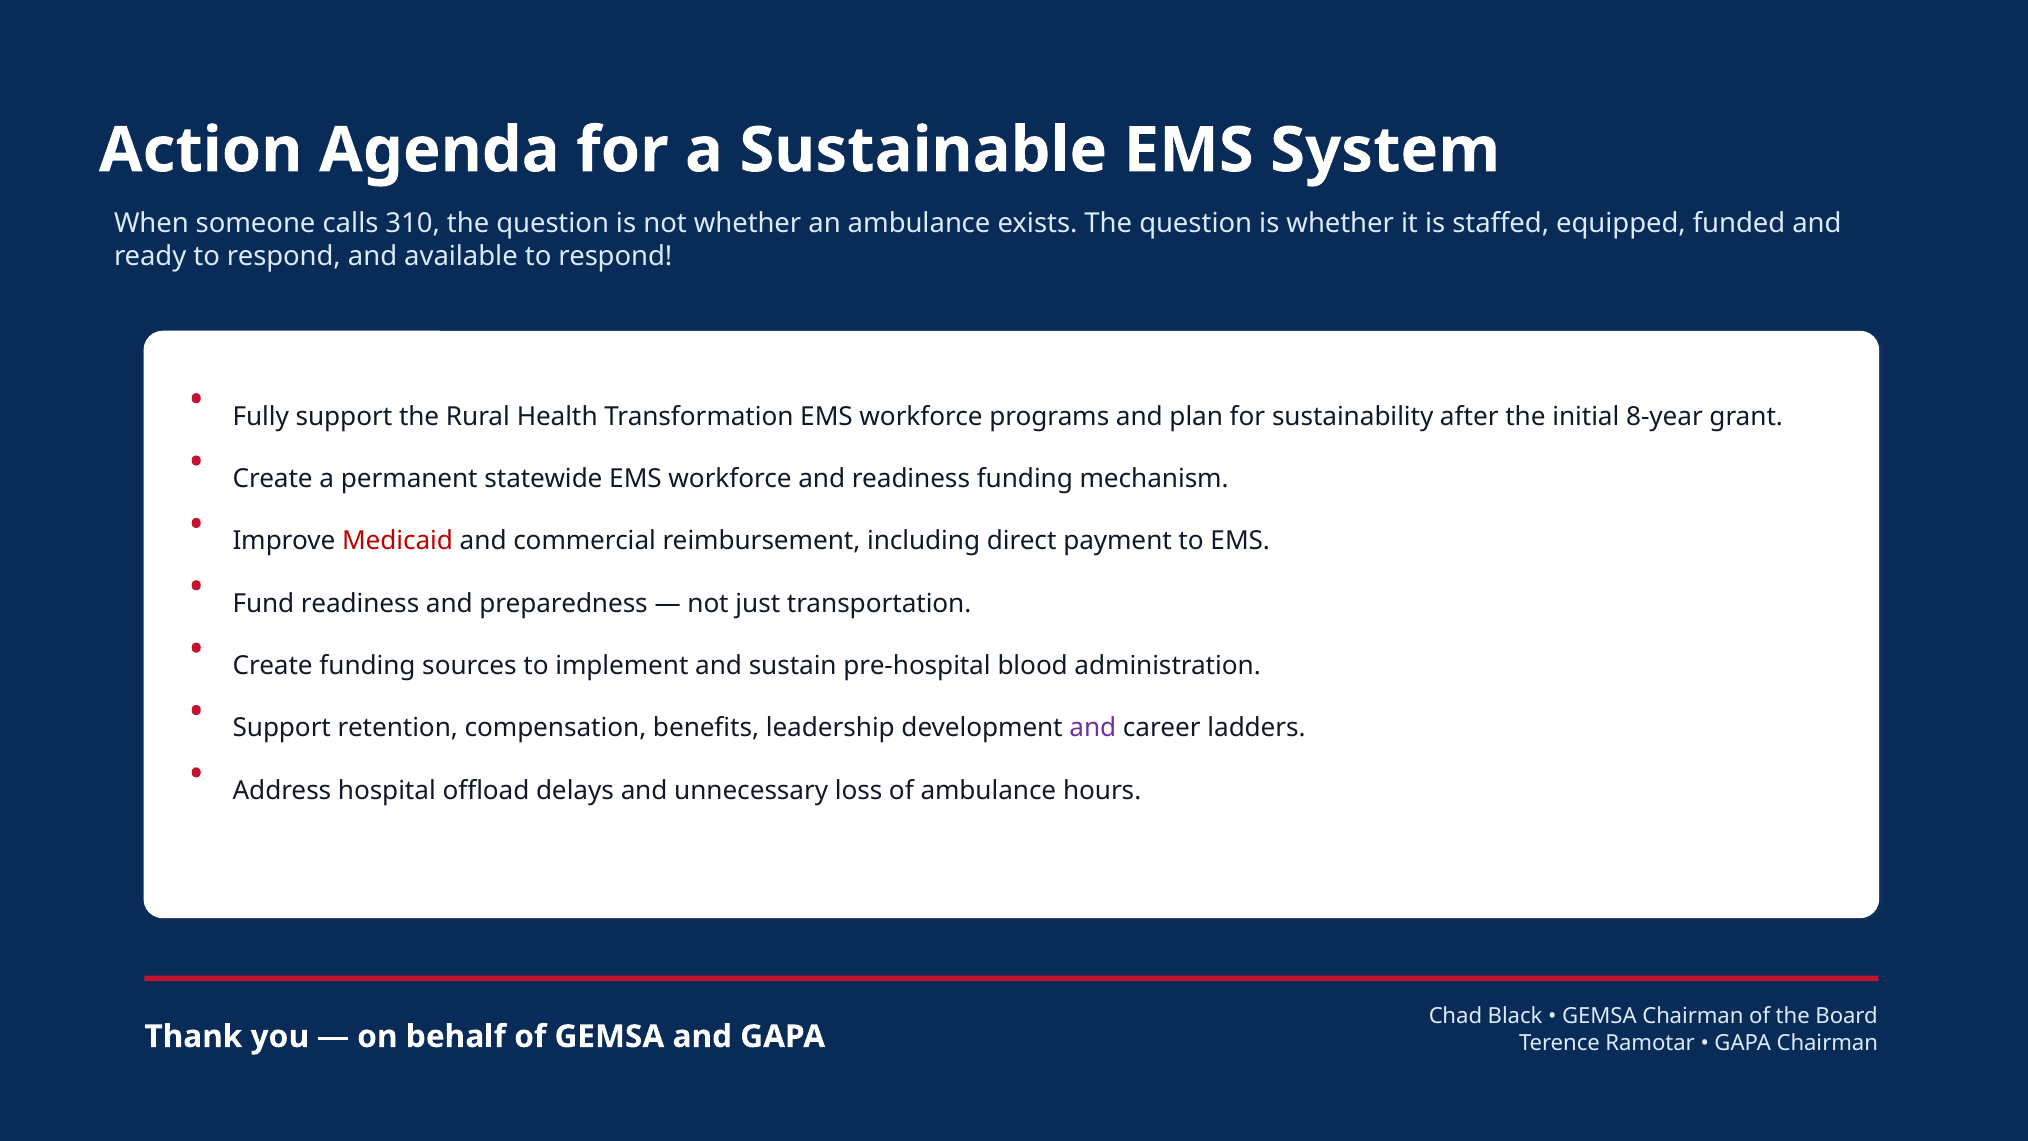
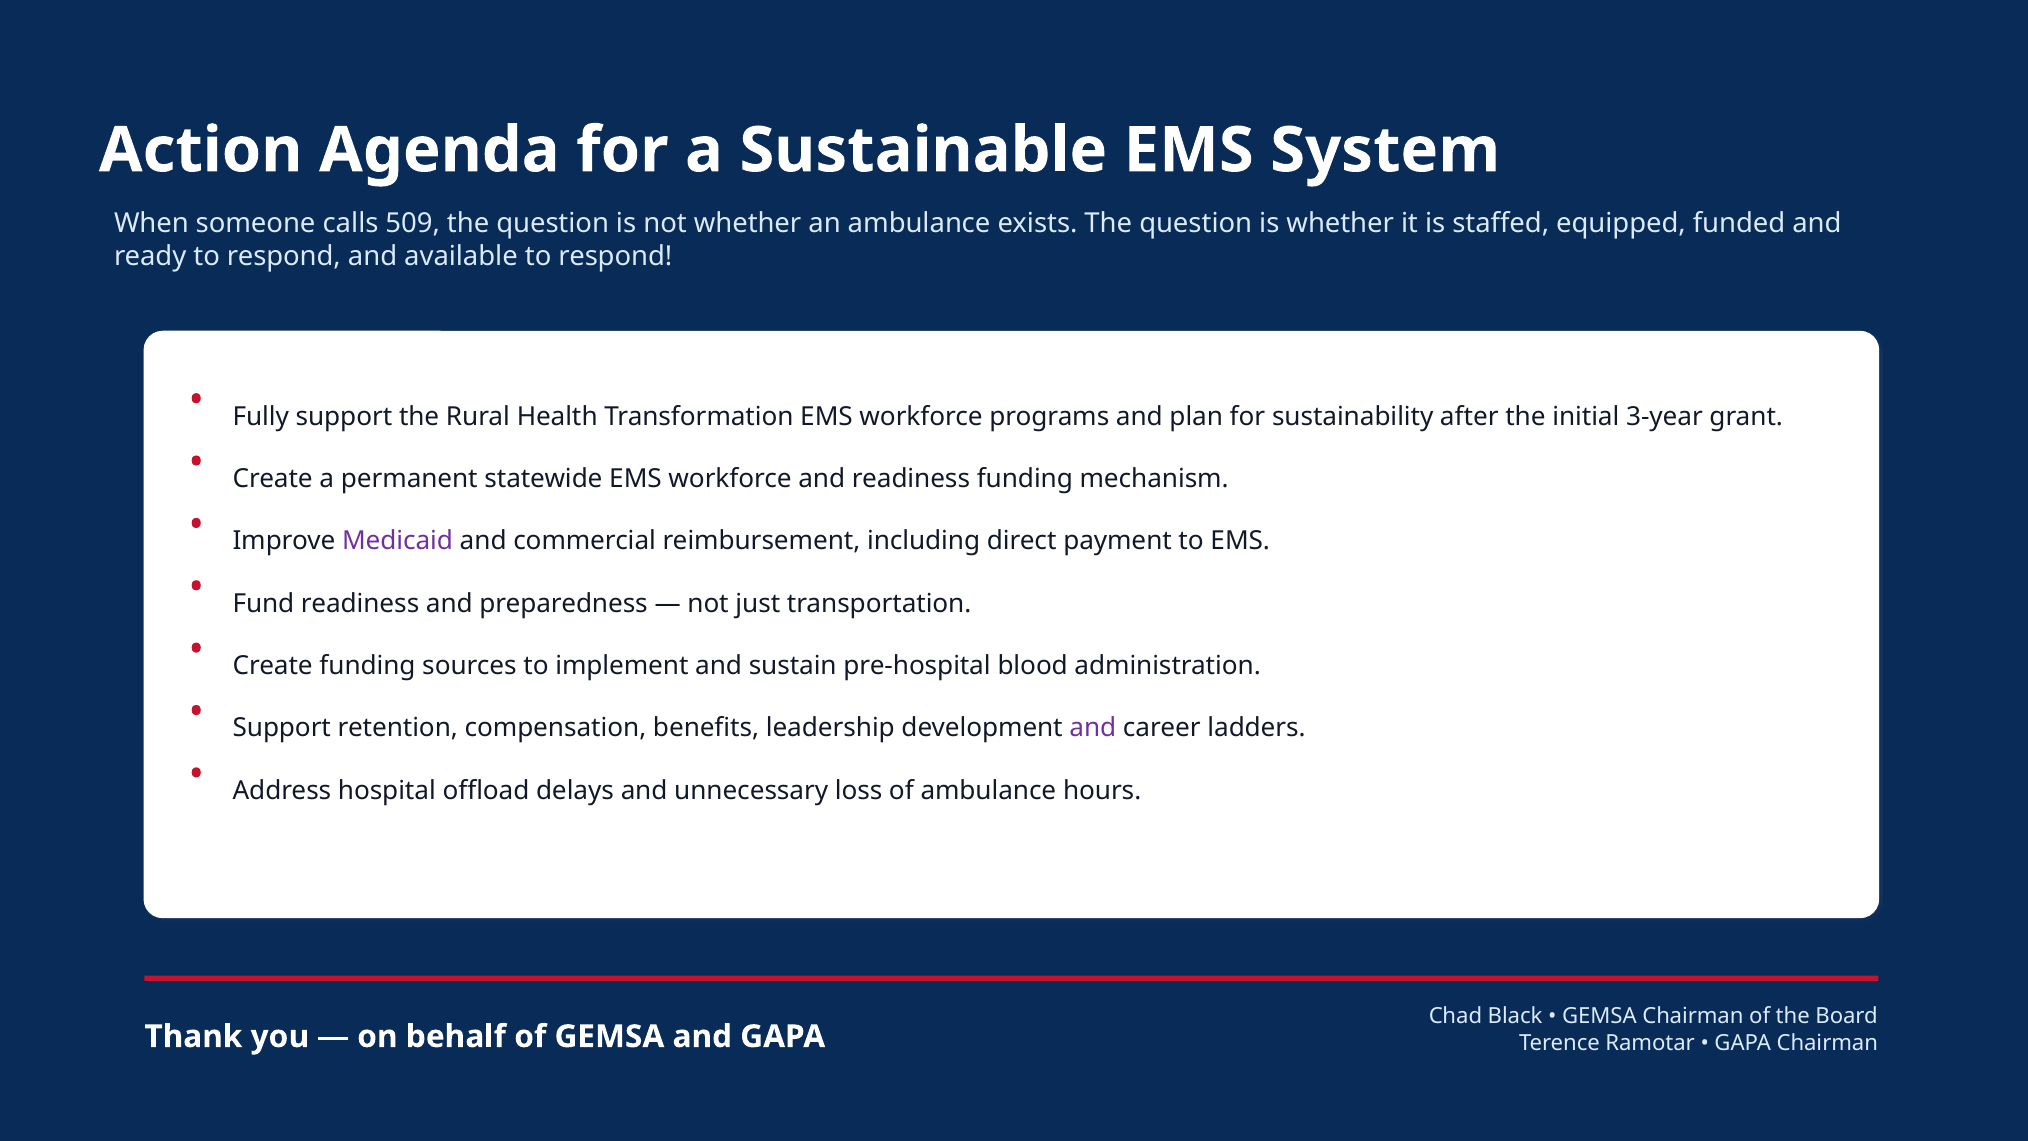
310: 310 -> 509
8-year: 8-year -> 3-year
Medicaid colour: red -> purple
